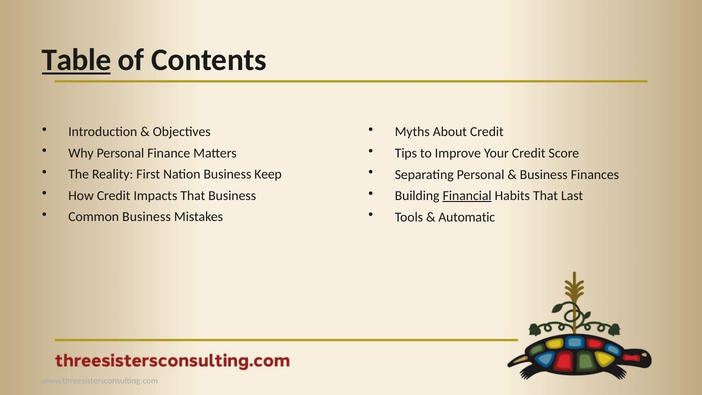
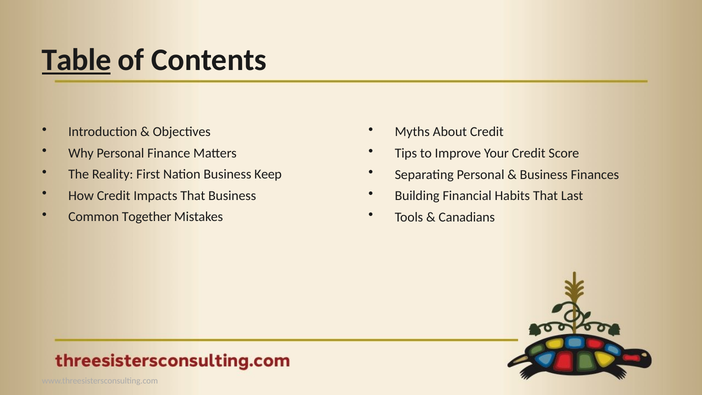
Financial underline: present -> none
Common Business: Business -> Together
Automatic: Automatic -> Canadians
